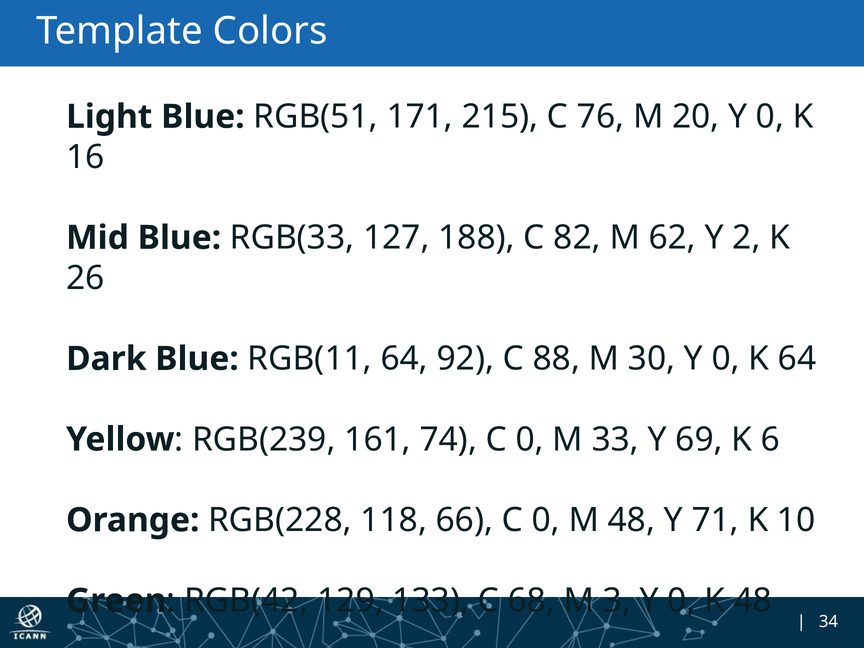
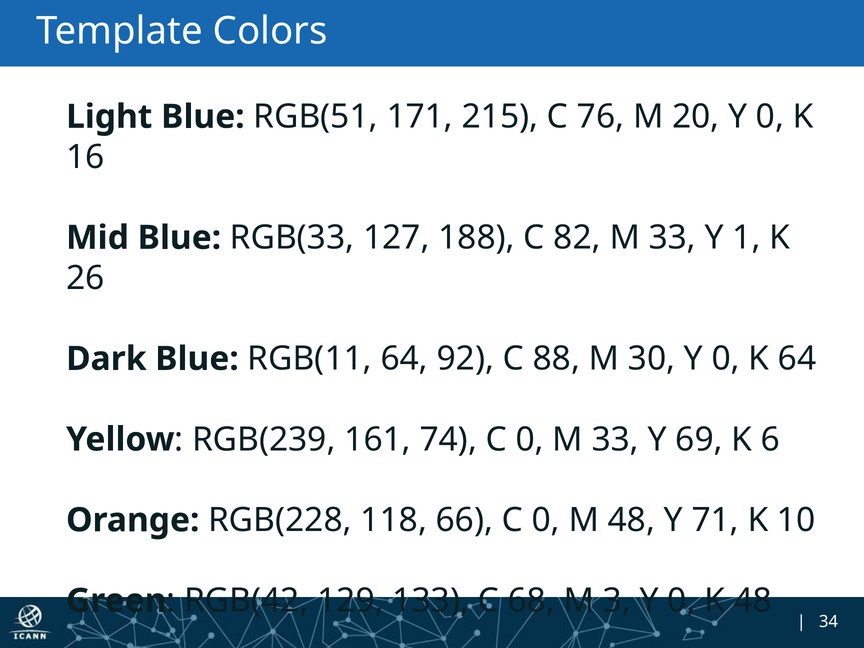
82 M 62: 62 -> 33
2: 2 -> 1
